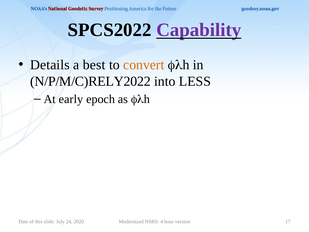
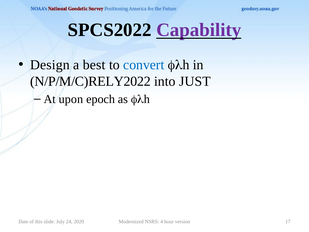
Details: Details -> Design
convert colour: orange -> blue
LESS: LESS -> JUST
early: early -> upon
